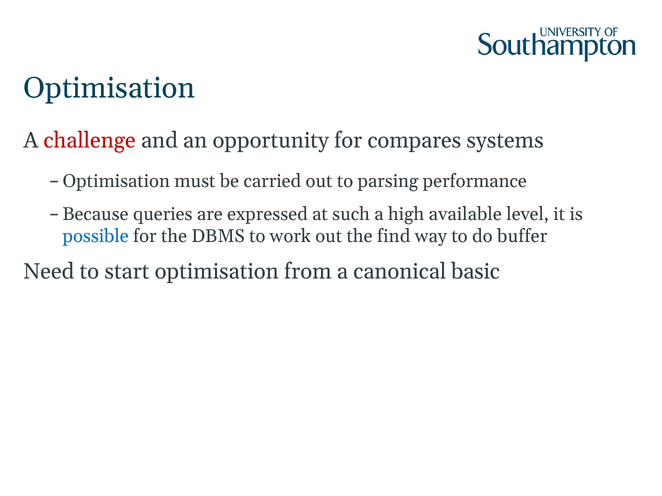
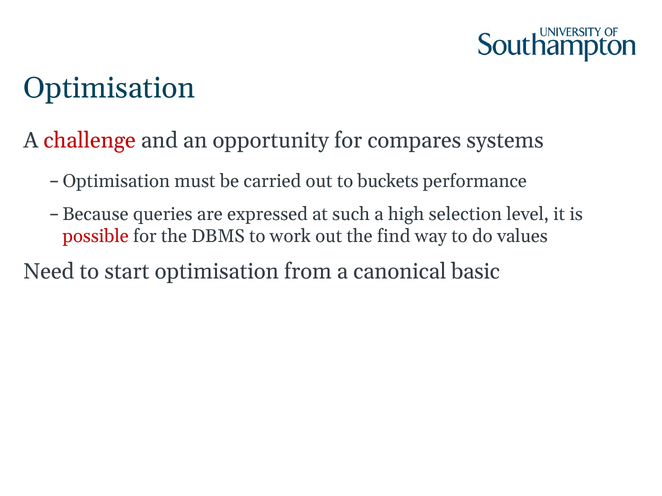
parsing: parsing -> buckets
available: available -> selection
possible colour: blue -> red
buffer: buffer -> values
